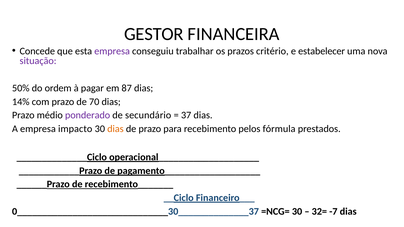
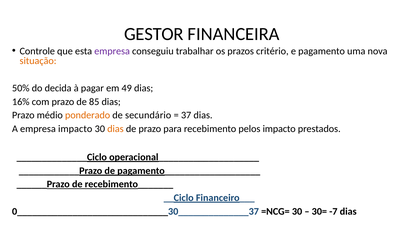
Concede: Concede -> Controle
estabelecer: estabelecer -> pagamento
situação colour: purple -> orange
ordem: ordem -> decida
87: 87 -> 49
14%: 14% -> 16%
70: 70 -> 85
ponderado colour: purple -> orange
pelos fórmula: fórmula -> impacto
32=: 32= -> 30=
